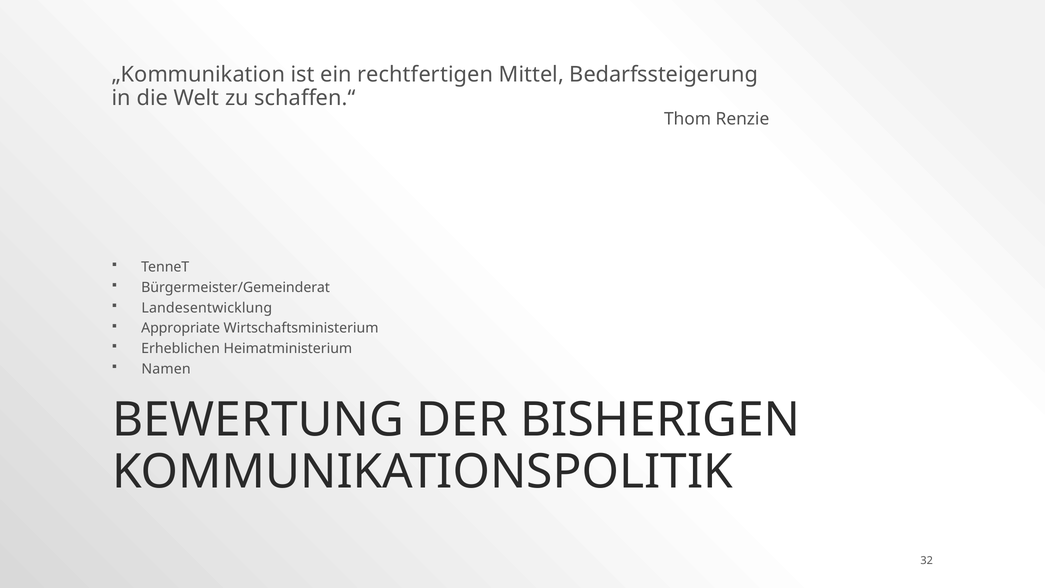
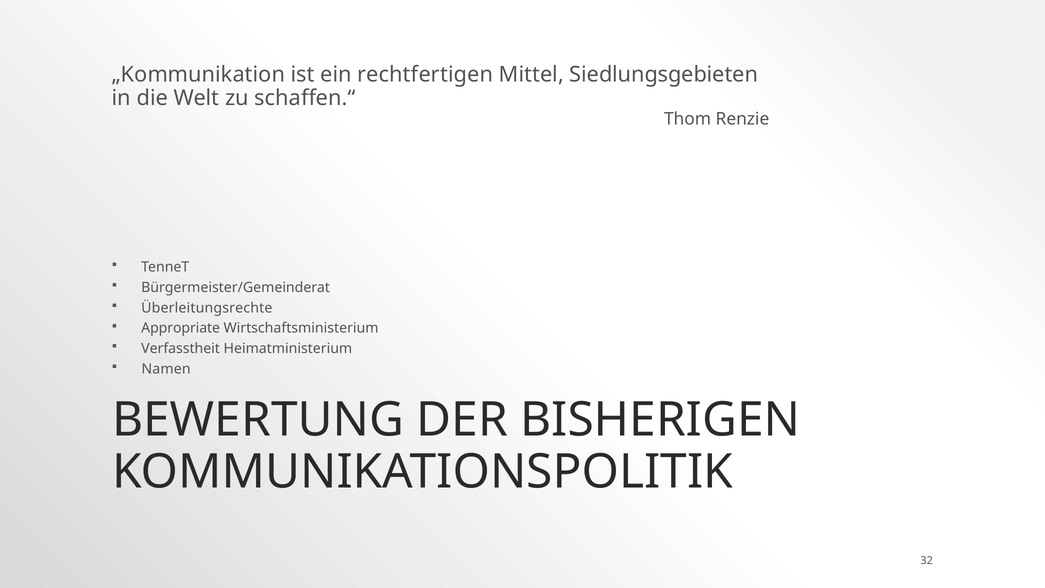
Bedarfssteigerung: Bedarfssteigerung -> Siedlungsgebieten
Landesentwicklung: Landesentwicklung -> Überleitungsrechte
Erheblichen: Erheblichen -> Verfasstheit
